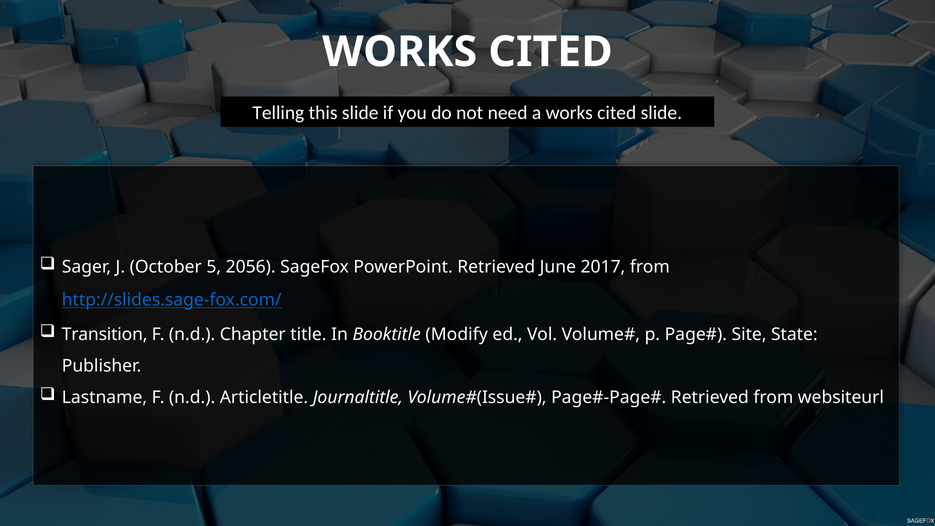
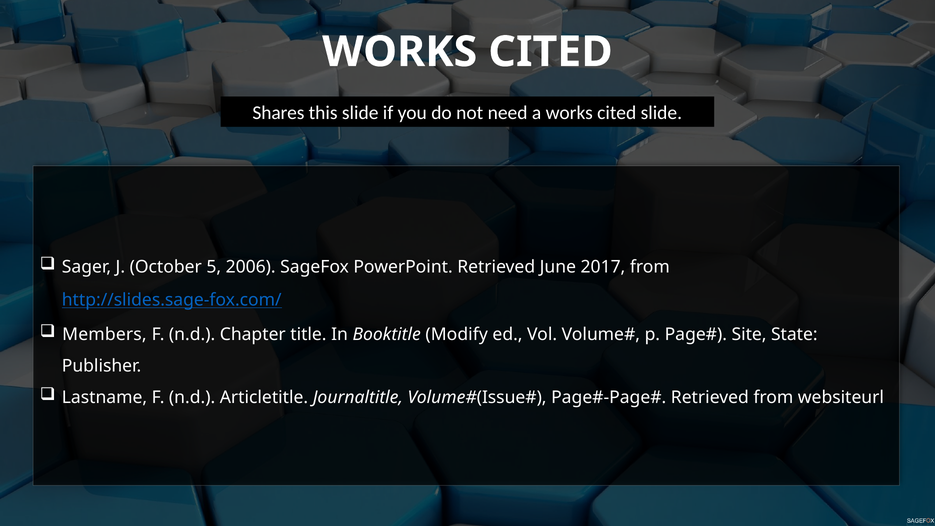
Telling: Telling -> Shares
2056: 2056 -> 2006
Transition: Transition -> Members
